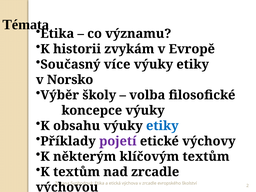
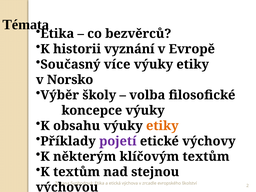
významu: významu -> bezvěrců
zvykám: zvykám -> vyznání
etiky at (162, 126) colour: blue -> orange
nad zrcadle: zrcadle -> stejnou
